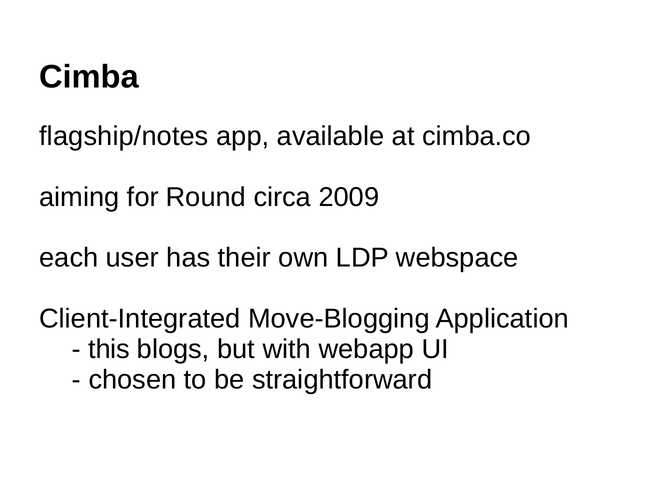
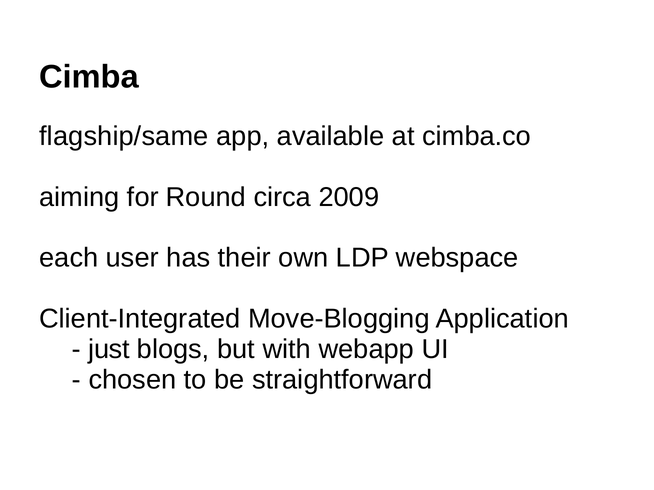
flagship/notes: flagship/notes -> flagship/same
this: this -> just
